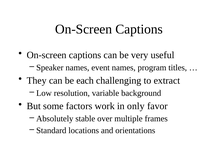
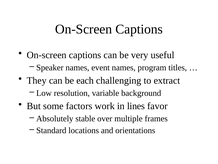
only: only -> lines
